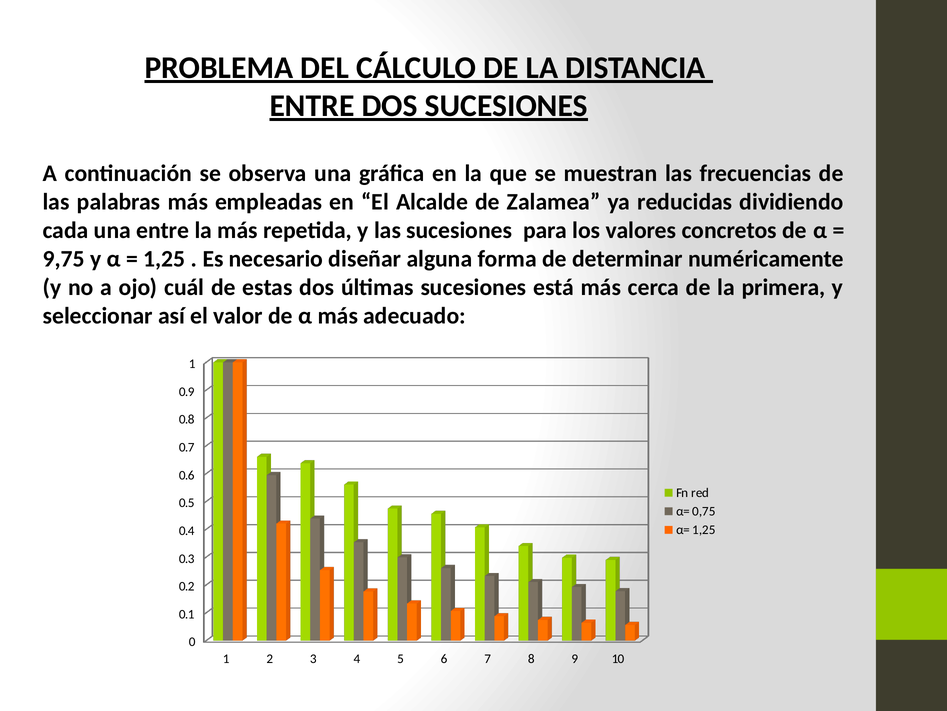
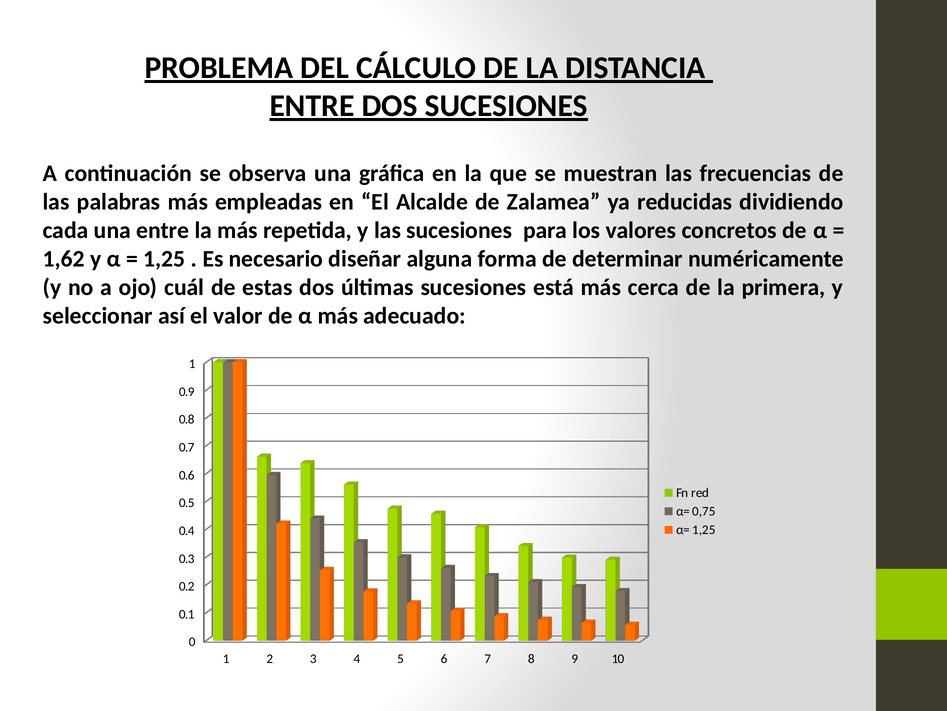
9,75: 9,75 -> 1,62
